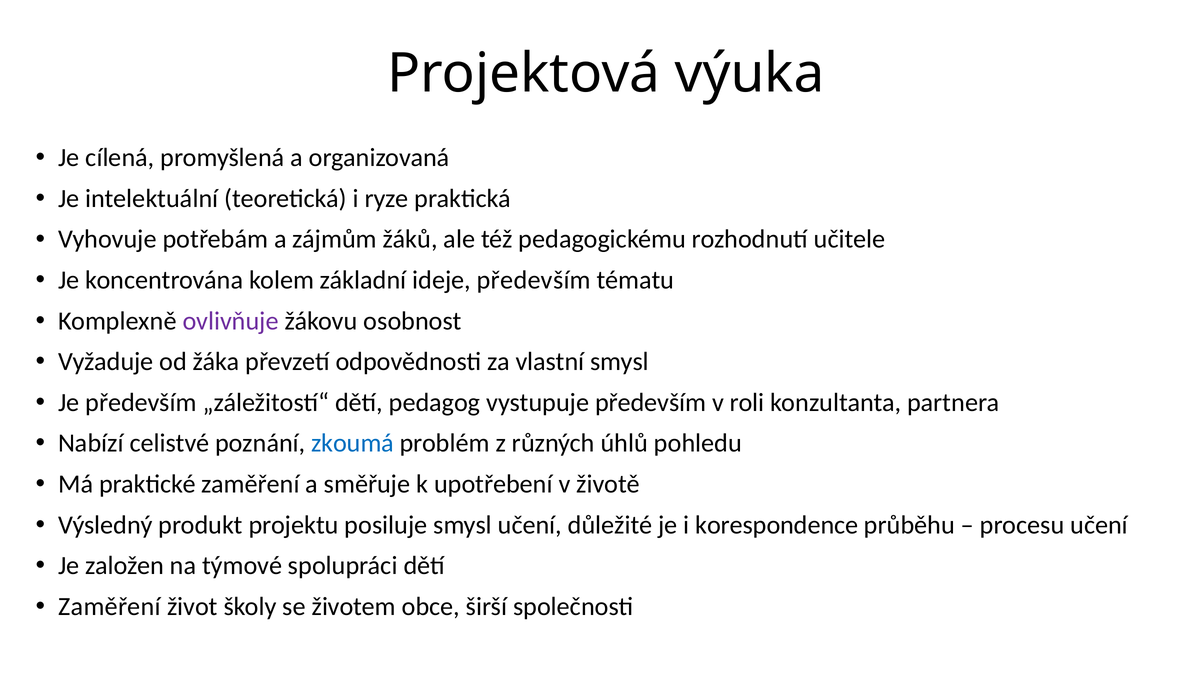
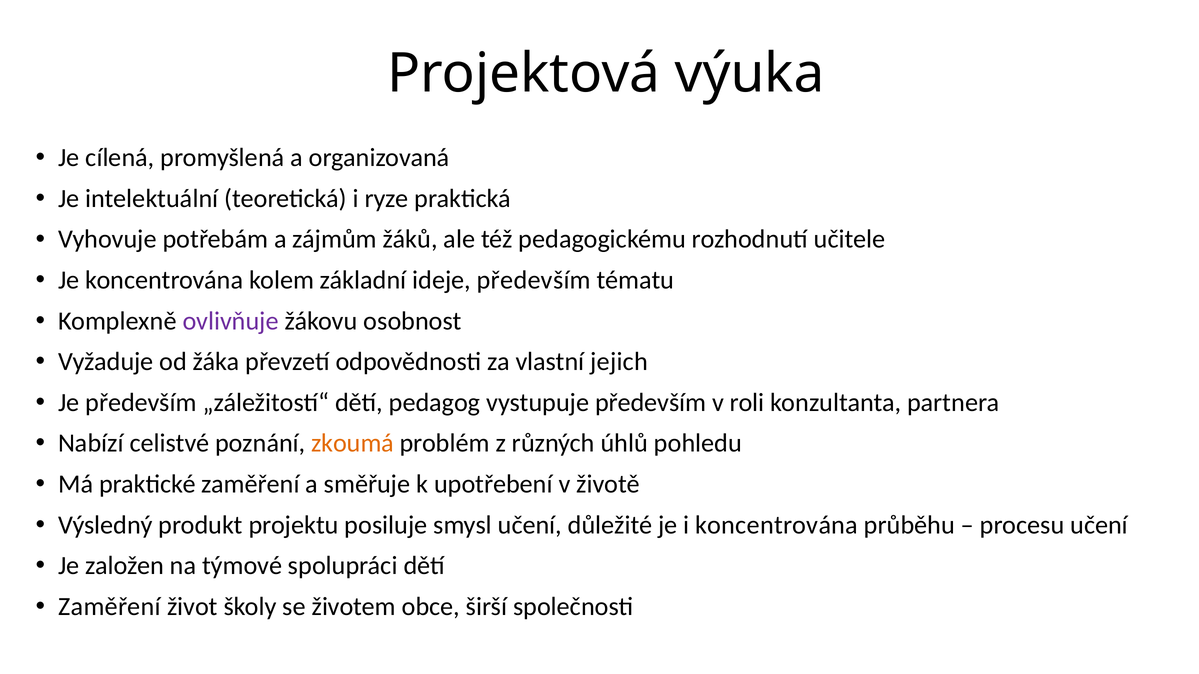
vlastní smysl: smysl -> jejich
zkoumá colour: blue -> orange
i korespondence: korespondence -> koncentrována
